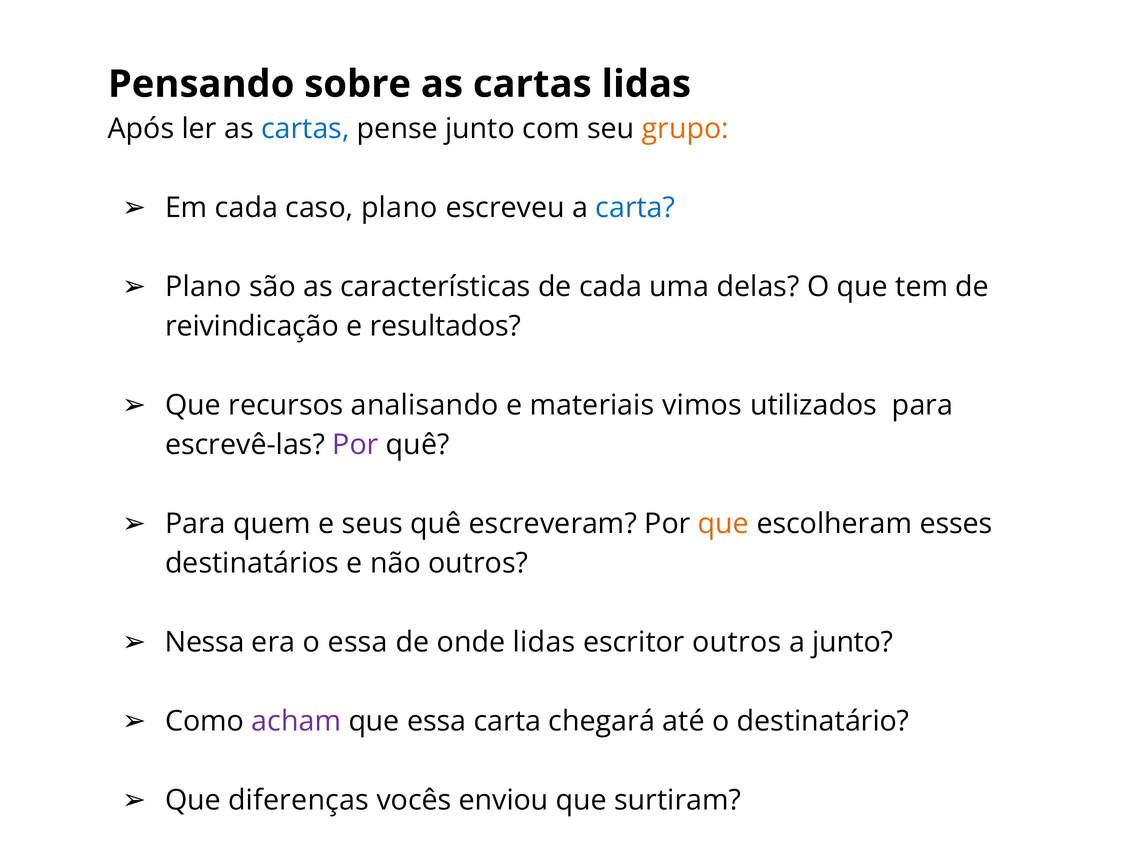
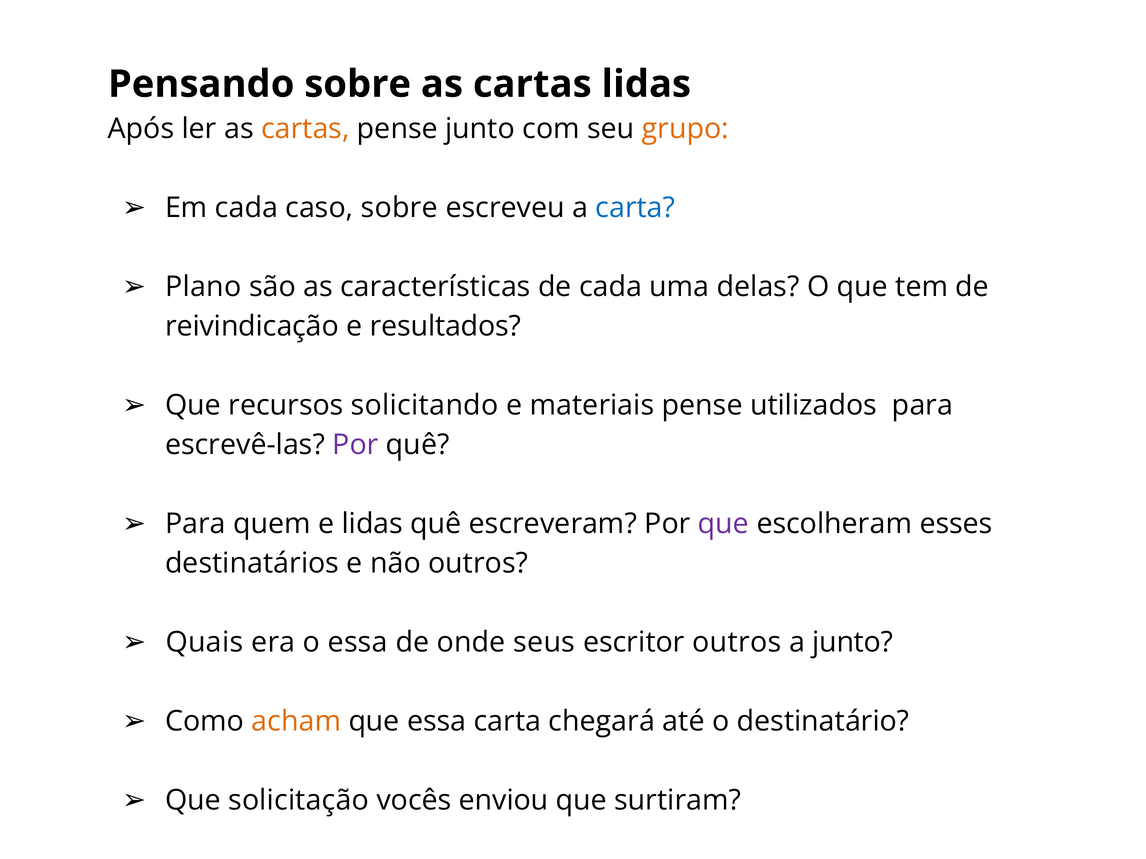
cartas at (305, 129) colour: blue -> orange
caso plano: plano -> sobre
analisando: analisando -> solicitando
materiais vimos: vimos -> pense
e seus: seus -> lidas
que at (723, 524) colour: orange -> purple
Nessa: Nessa -> Quais
onde lidas: lidas -> seus
acham colour: purple -> orange
diferenças: diferenças -> solicitação
